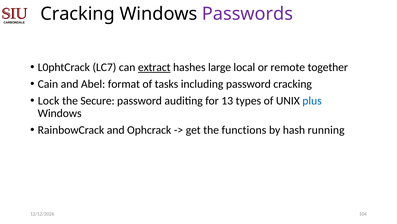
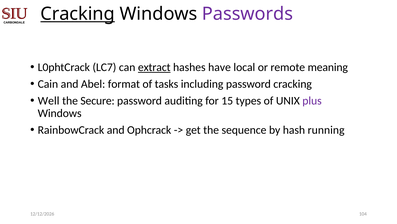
Cracking at (78, 14) underline: none -> present
large: large -> have
together: together -> meaning
Lock: Lock -> Well
13: 13 -> 15
plus colour: blue -> purple
functions: functions -> sequence
